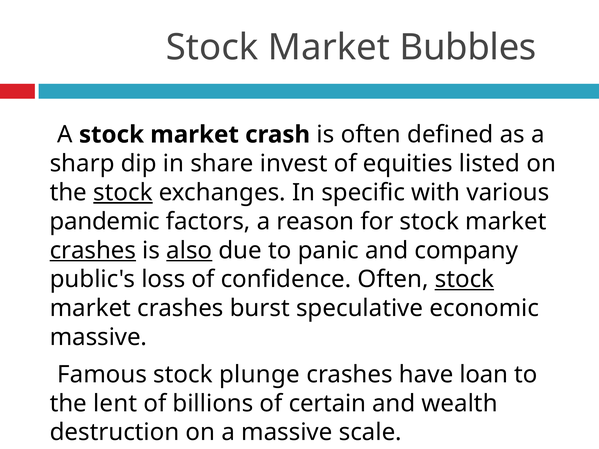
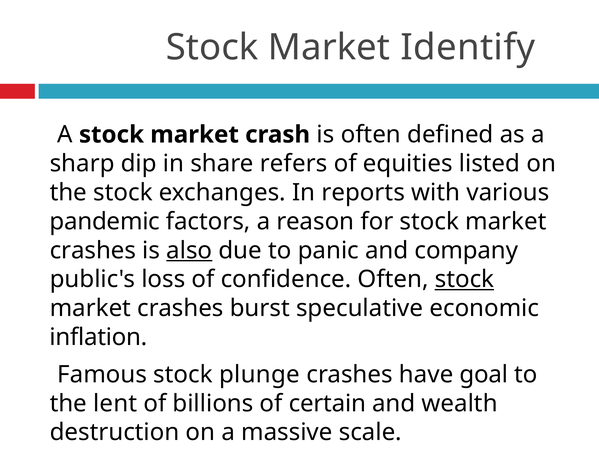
Bubbles: Bubbles -> Identify
invest: invest -> refers
stock at (123, 193) underline: present -> none
specific: specific -> reports
crashes at (93, 251) underline: present -> none
massive at (98, 337): massive -> inflation
loan: loan -> goal
